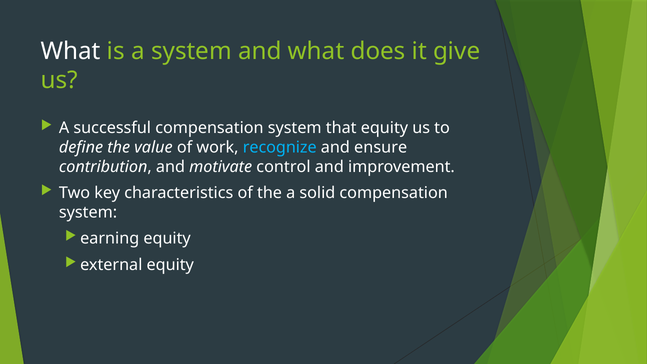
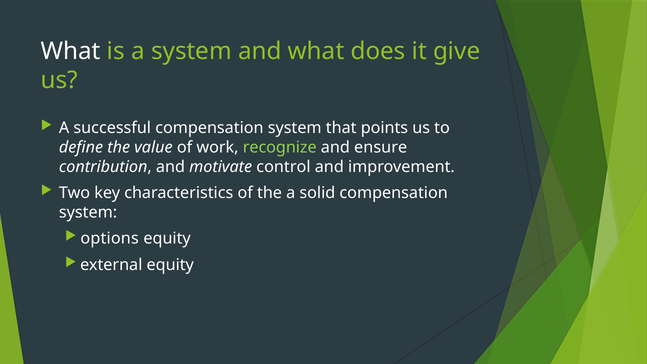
that equity: equity -> points
recognize colour: light blue -> light green
earning: earning -> options
